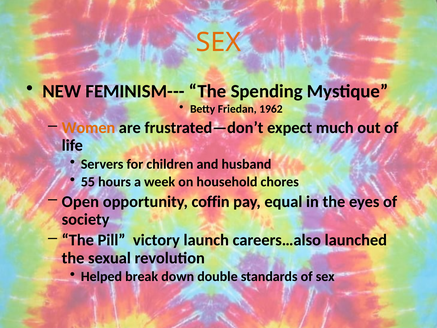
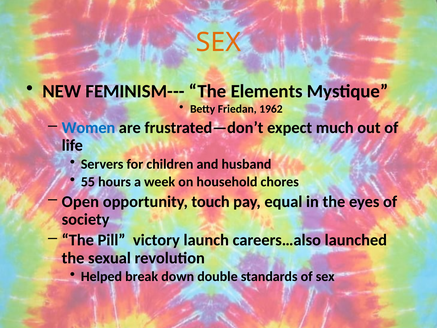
Spending: Spending -> Elements
Women colour: orange -> blue
coffin: coffin -> touch
